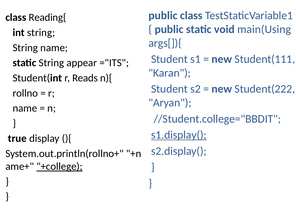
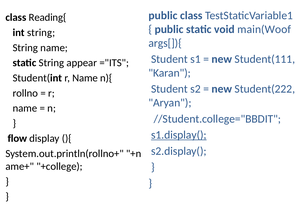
main(Using: main(Using -> main(Woof
Student(int r Reads: Reads -> Name
true: true -> flow
+college underline: present -> none
